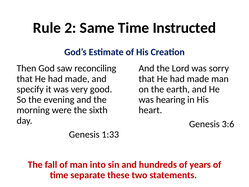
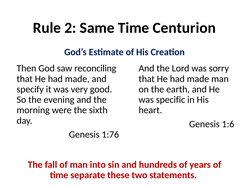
Instructed: Instructed -> Centurion
hearing: hearing -> specific
3:6: 3:6 -> 1:6
1:33: 1:33 -> 1:76
